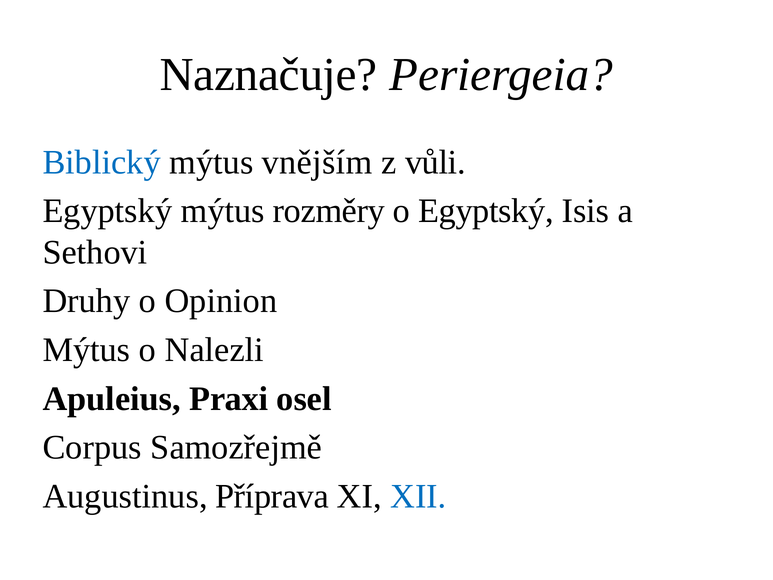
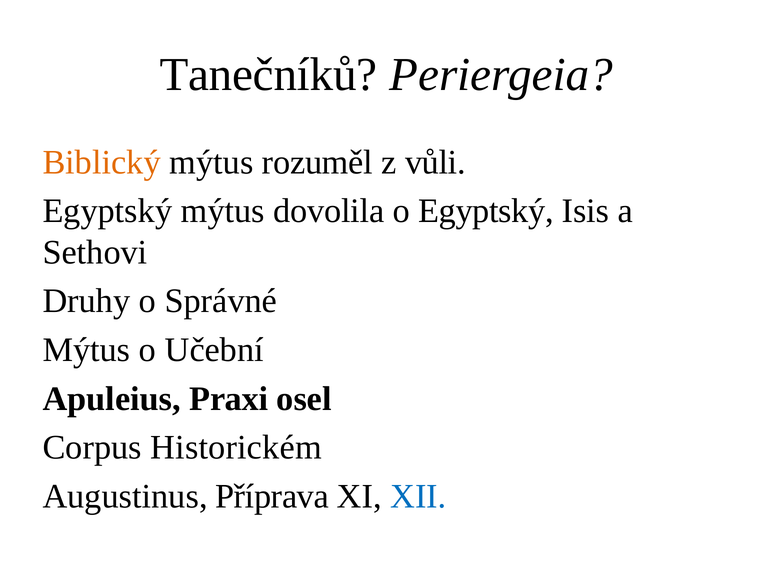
Naznačuje: Naznačuje -> Tanečníků
Biblický colour: blue -> orange
vnějším: vnějším -> rozuměl
rozměry: rozměry -> dovolila
Opinion: Opinion -> Správné
Nalezli: Nalezli -> Učební
Samozřejmě: Samozřejmě -> Historickém
